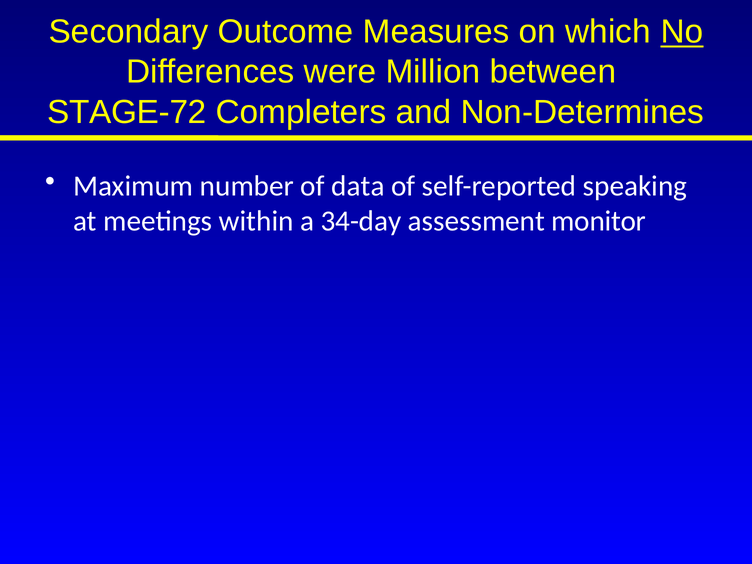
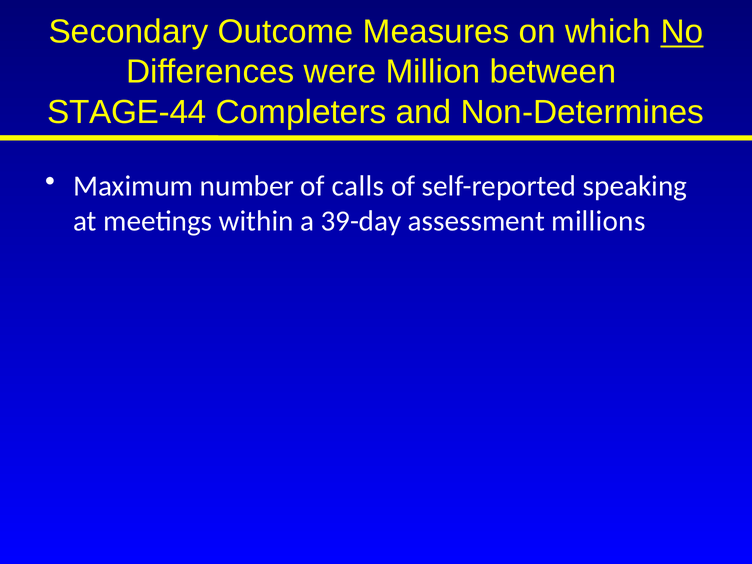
STAGE-72: STAGE-72 -> STAGE-44
data: data -> calls
34-day: 34-day -> 39-day
monitor: monitor -> millions
